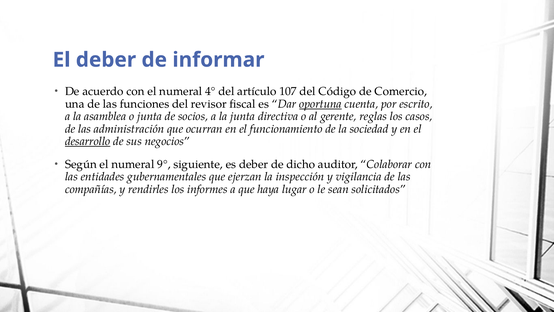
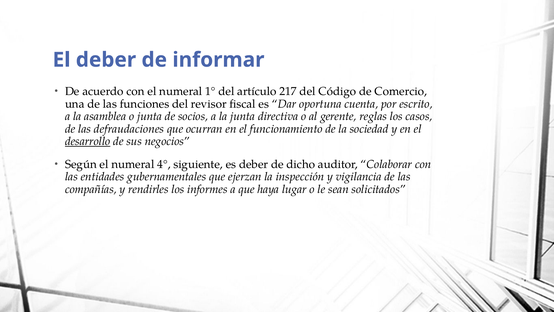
4°: 4° -> 1°
107: 107 -> 217
oportuna underline: present -> none
administración: administración -> defraudaciones
9°: 9° -> 4°
